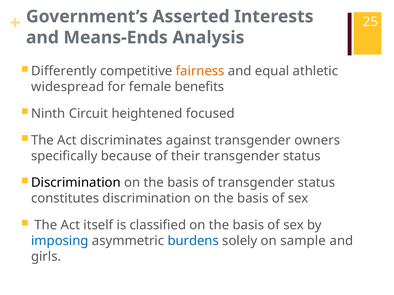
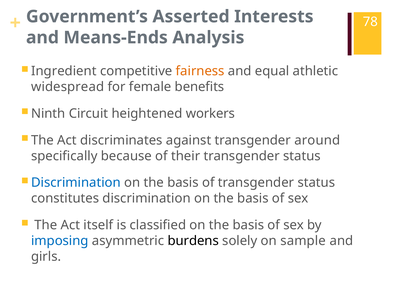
25: 25 -> 78
Differently: Differently -> Ingredient
focused: focused -> workers
owners: owners -> around
Discrimination at (76, 183) colour: black -> blue
burdens colour: blue -> black
